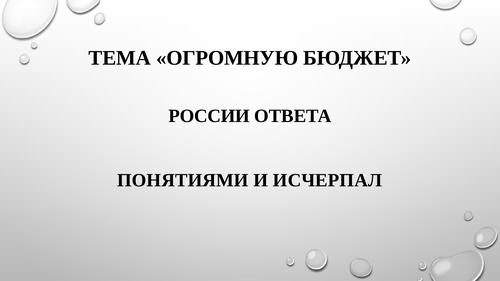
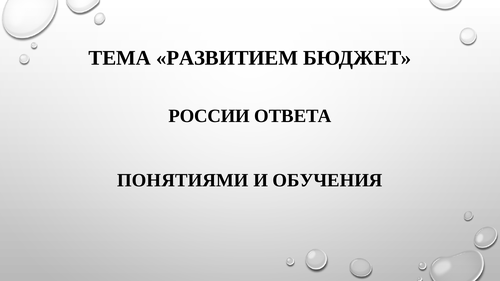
ОГРОМНУЮ: ОГРОМНУЮ -> РАЗВИТИЕМ
ИСЧЕРПАЛ: ИСЧЕРПАЛ -> ОБУЧЕНИЯ
